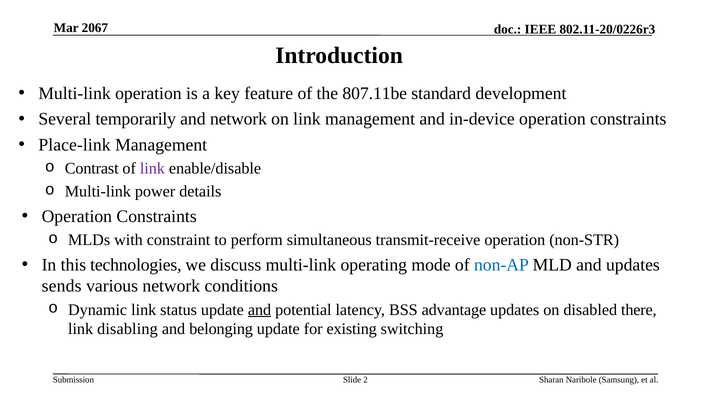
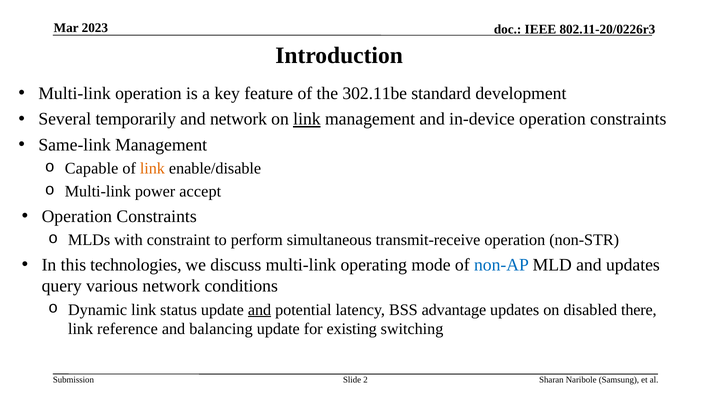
2067: 2067 -> 2023
807.11be: 807.11be -> 302.11be
link at (307, 119) underline: none -> present
Place-link: Place-link -> Same-link
Contrast: Contrast -> Capable
link at (152, 169) colour: purple -> orange
details: details -> accept
sends: sends -> query
disabling: disabling -> reference
belonging: belonging -> balancing
